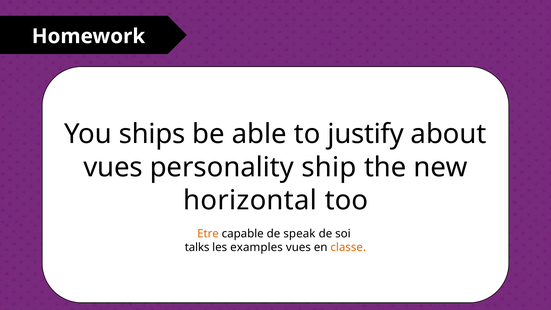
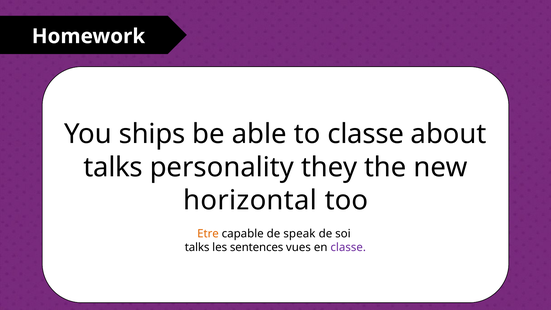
to justify: justify -> classe
vues at (113, 167): vues -> talks
ship: ship -> they
examples: examples -> sentences
classe at (348, 247) colour: orange -> purple
